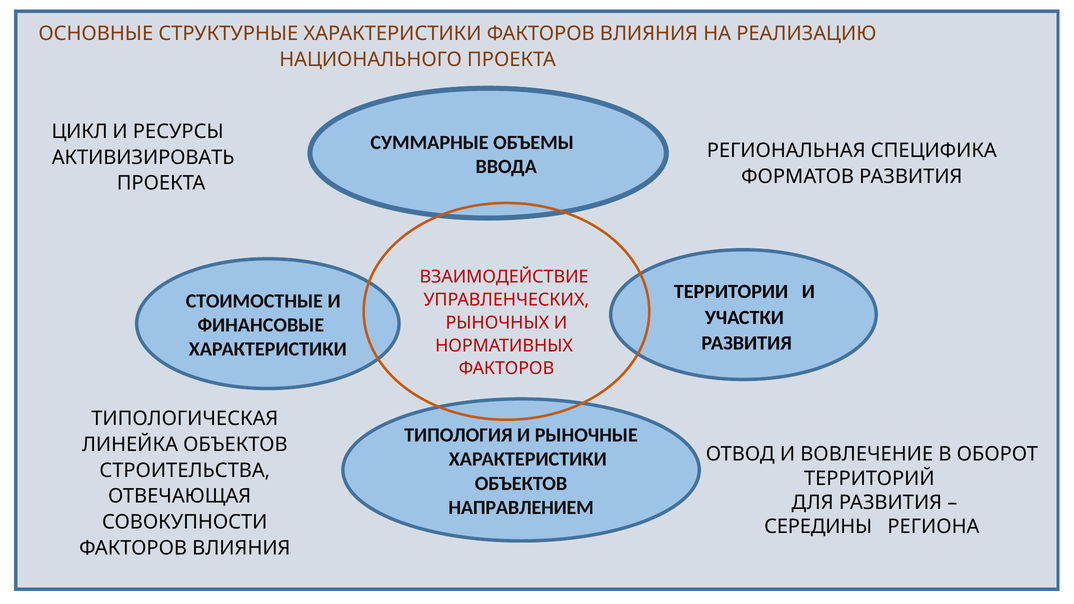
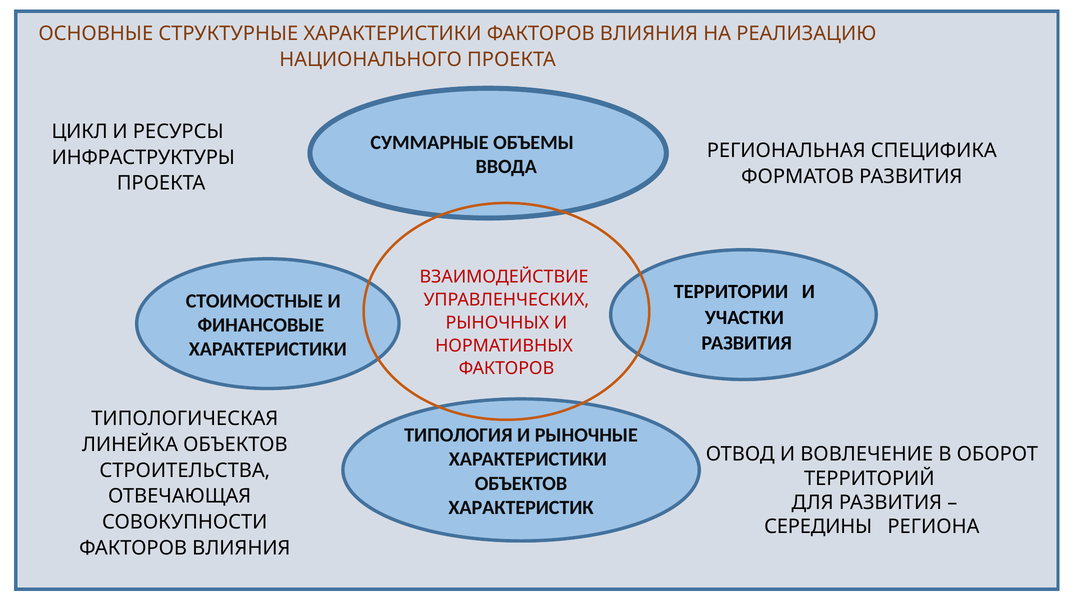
АКТИВИЗИРОВАТЬ: АКТИВИЗИРОВАТЬ -> ИНФРАСТРУКТУРЫ
НАПРАВЛЕНИЕМ: НАПРАВЛЕНИЕМ -> ХАРАКТЕРИСТИК
